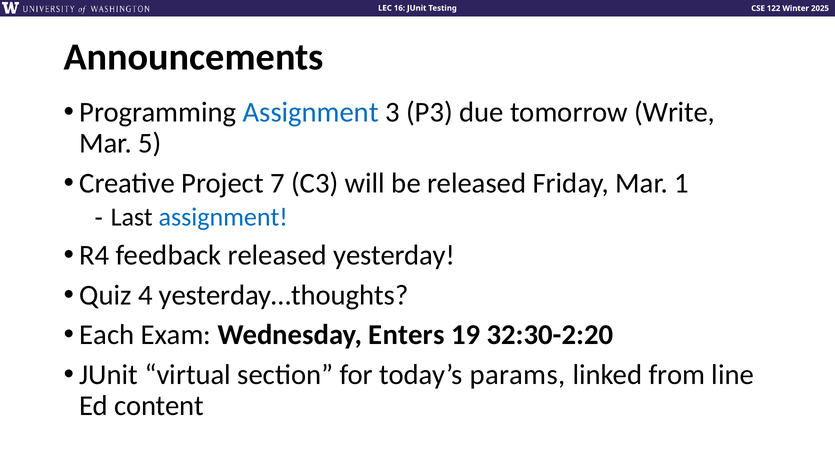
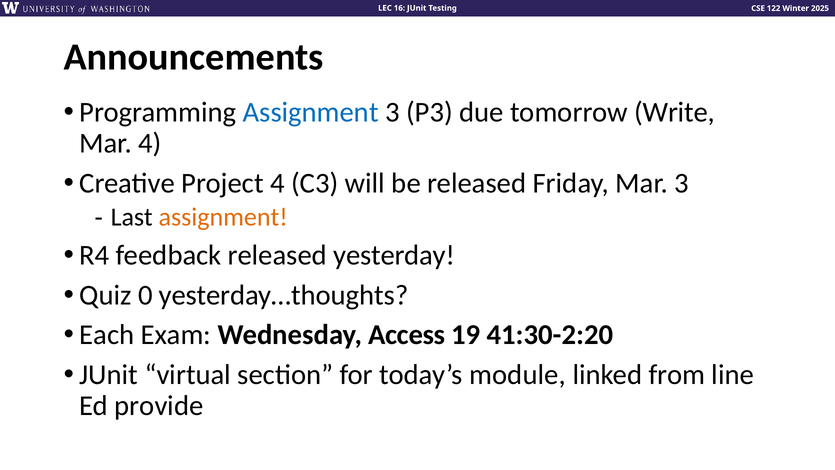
Mar 5: 5 -> 4
Project 7: 7 -> 4
Mar 1: 1 -> 3
assignment at (223, 217) colour: blue -> orange
4: 4 -> 0
Enters: Enters -> Access
32:30-2:20: 32:30-2:20 -> 41:30-2:20
params: params -> module
content: content -> provide
